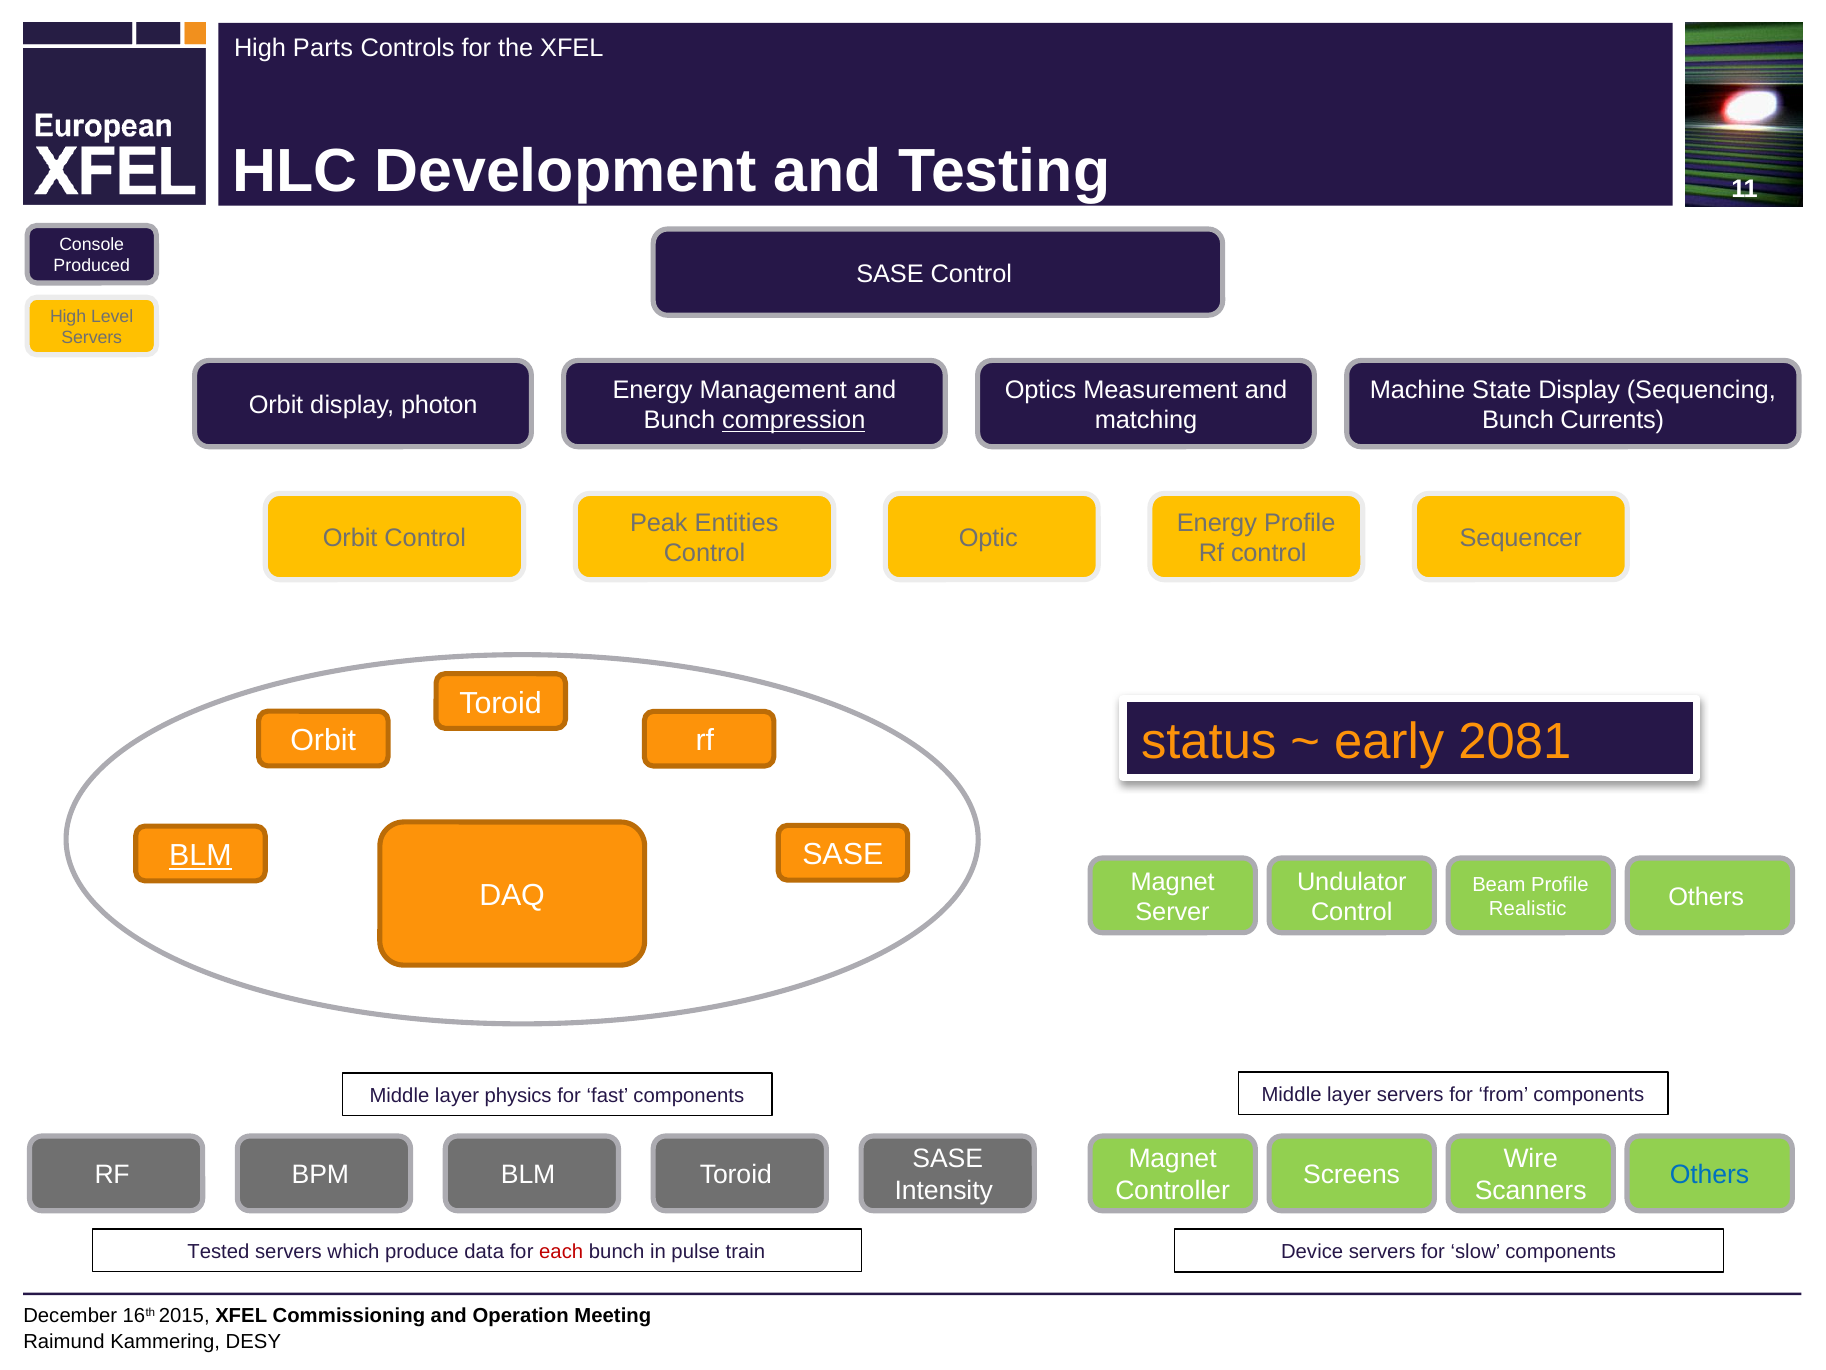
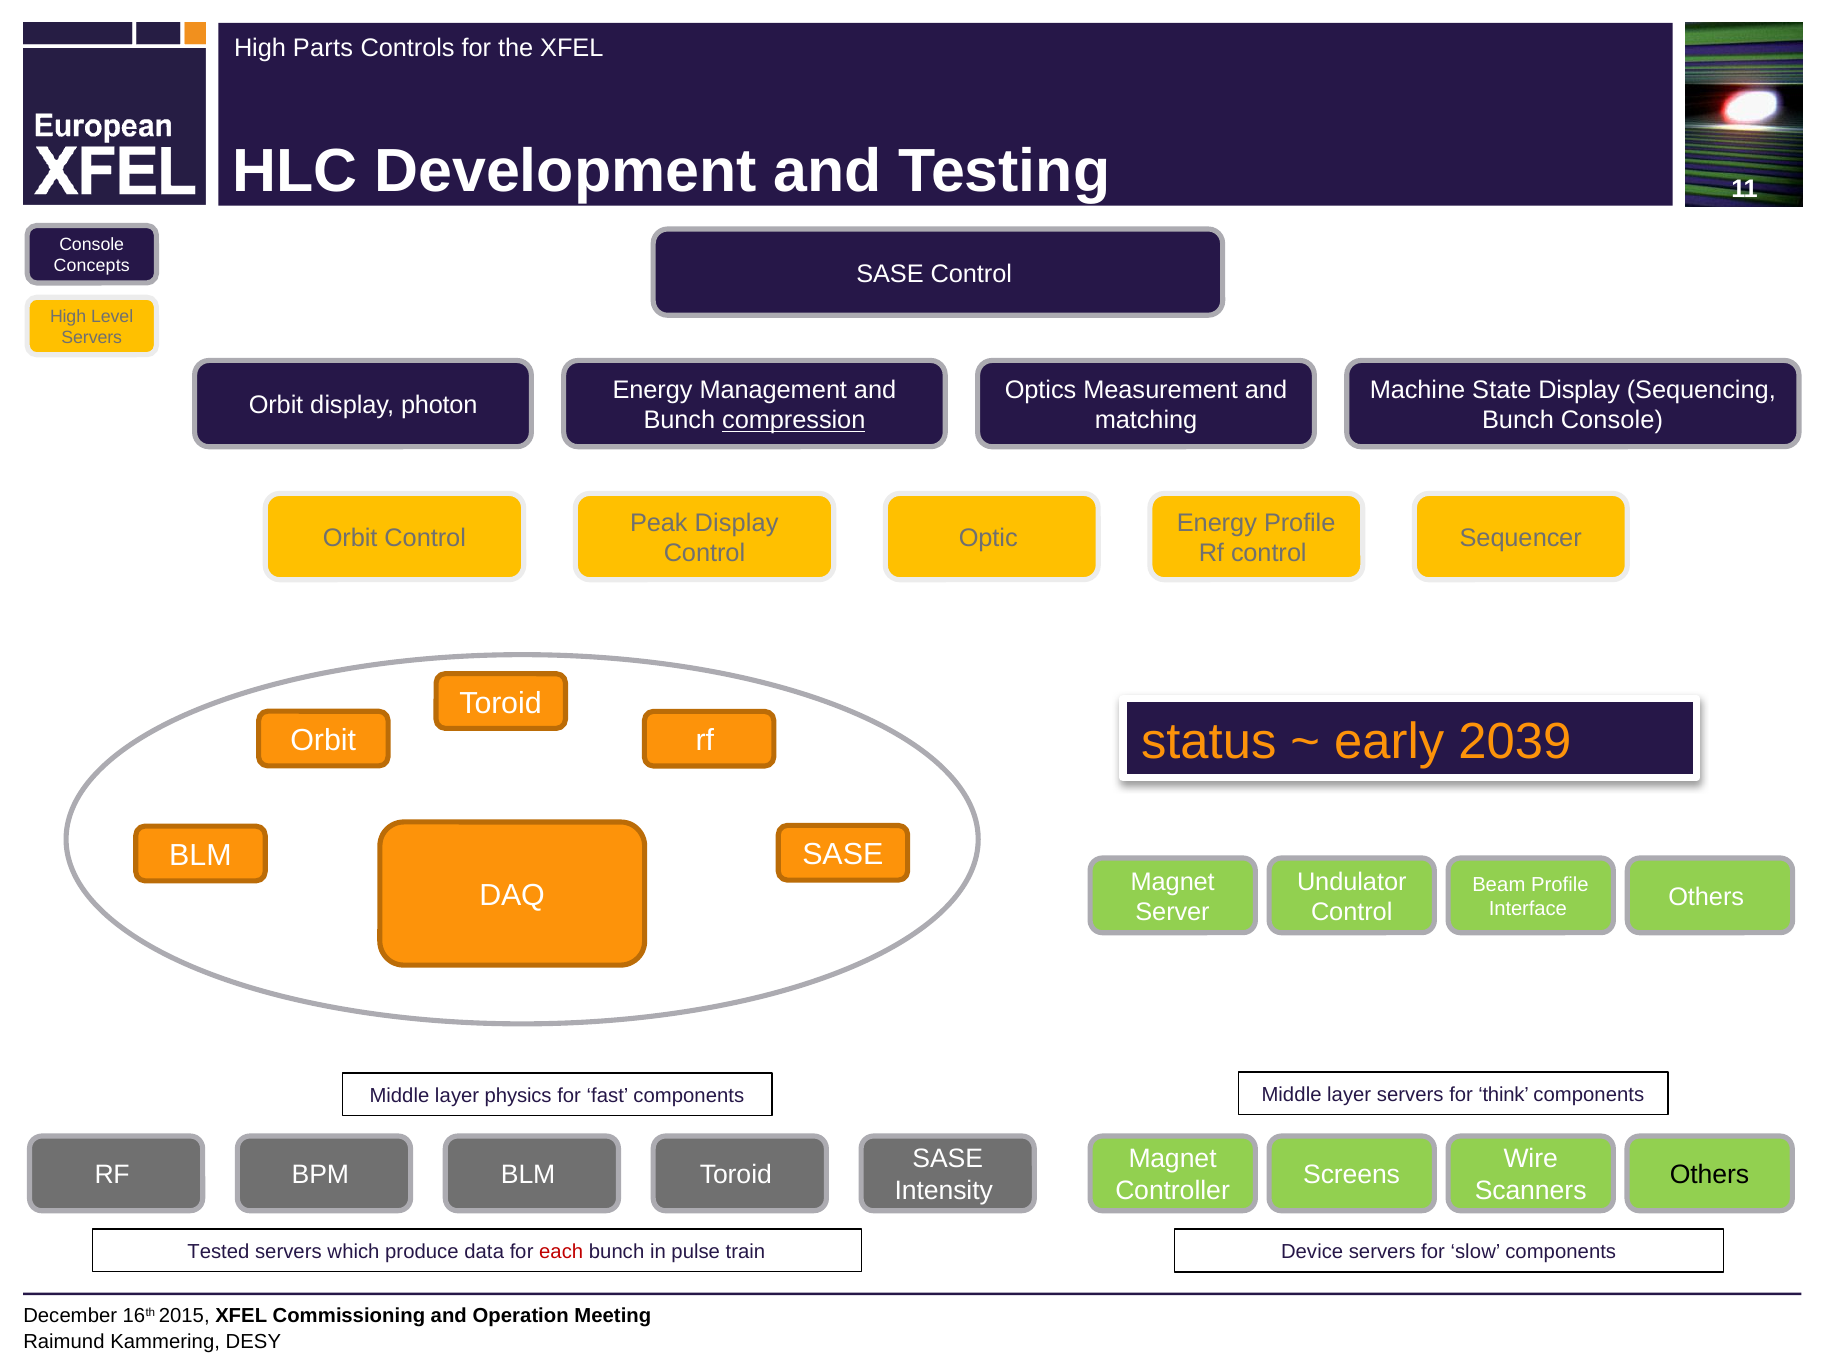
Produced: Produced -> Concepts
Bunch Currents: Currents -> Console
Peak Entities: Entities -> Display
2081: 2081 -> 2039
BLM at (200, 855) underline: present -> none
Realistic: Realistic -> Interface
from: from -> think
Others at (1710, 1175) colour: blue -> black
